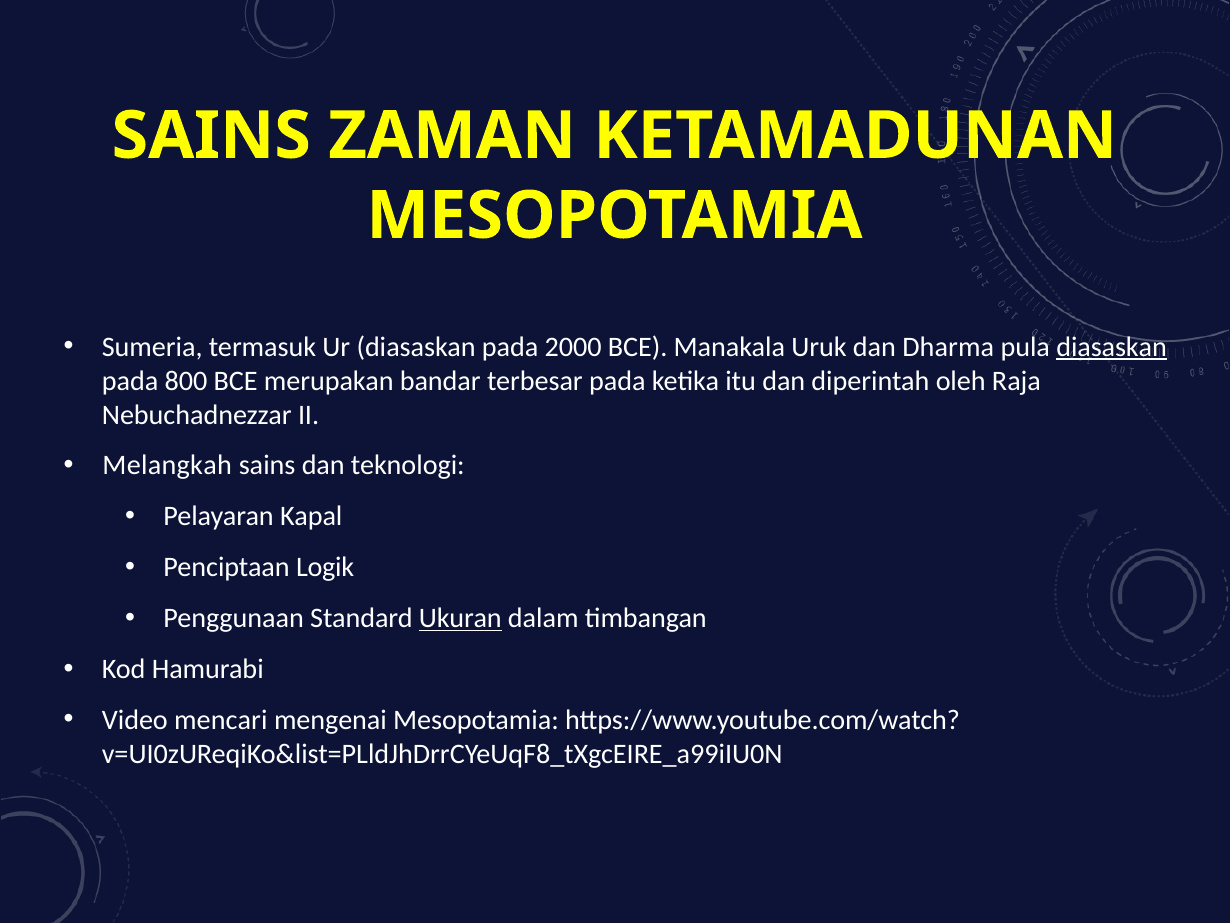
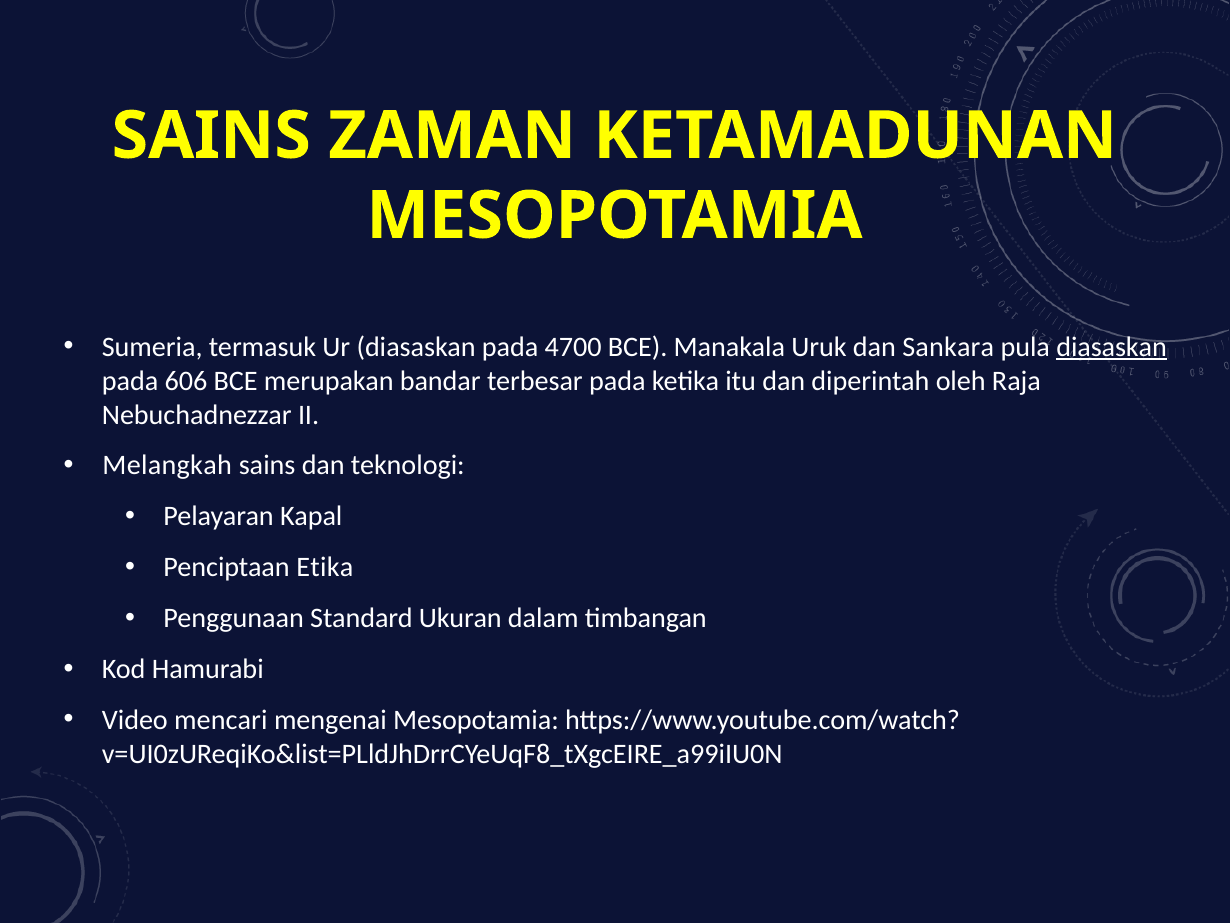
2000: 2000 -> 4700
Dharma: Dharma -> Sankara
800: 800 -> 606
Logik: Logik -> Etika
Ukuran underline: present -> none
